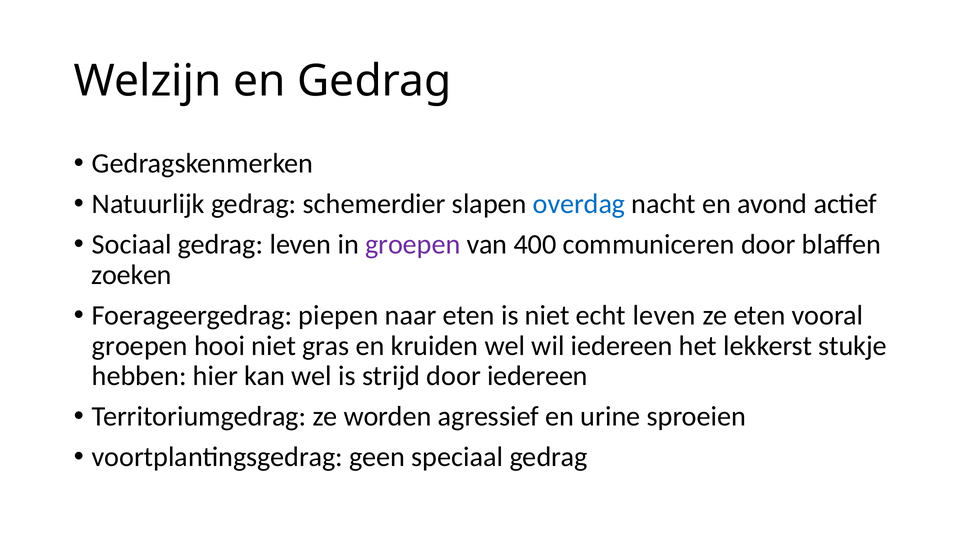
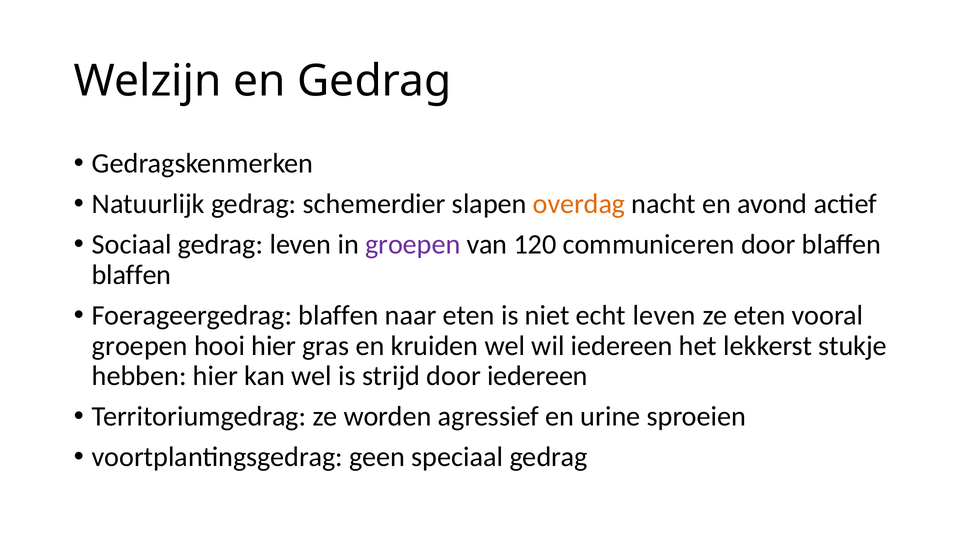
overdag colour: blue -> orange
400: 400 -> 120
zoeken at (132, 275): zoeken -> blaffen
Foerageergedrag piepen: piepen -> blaffen
hooi niet: niet -> hier
